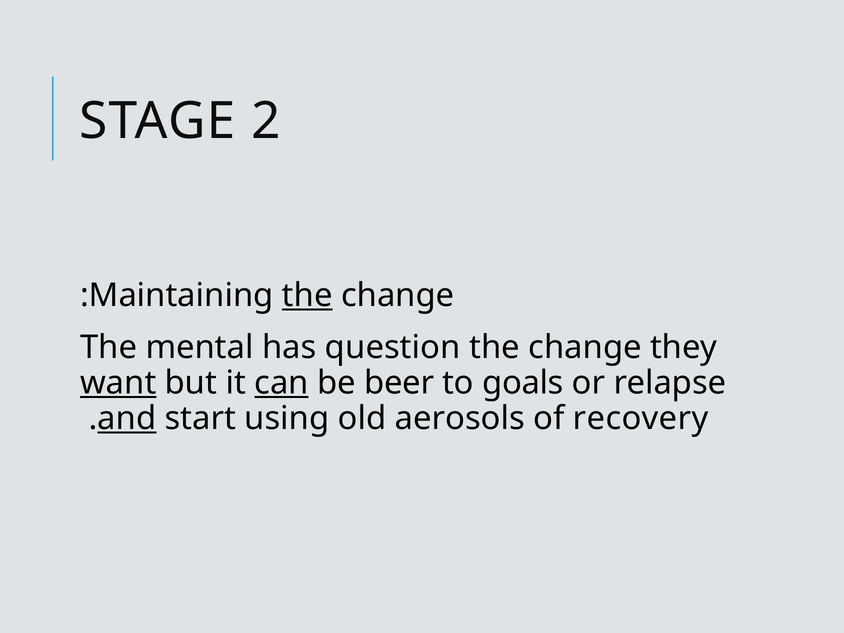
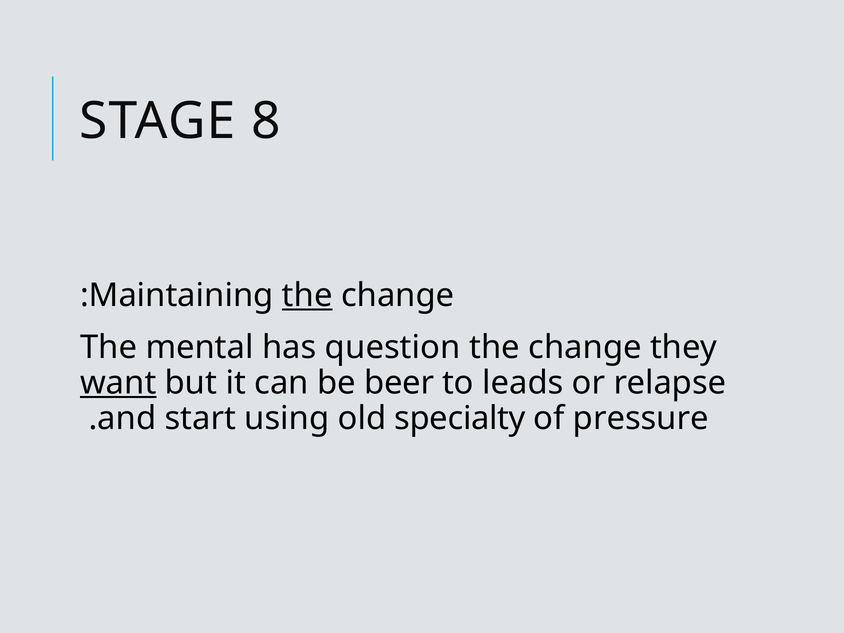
2: 2 -> 8
can underline: present -> none
goals: goals -> leads
and underline: present -> none
aerosols: aerosols -> specialty
recovery: recovery -> pressure
